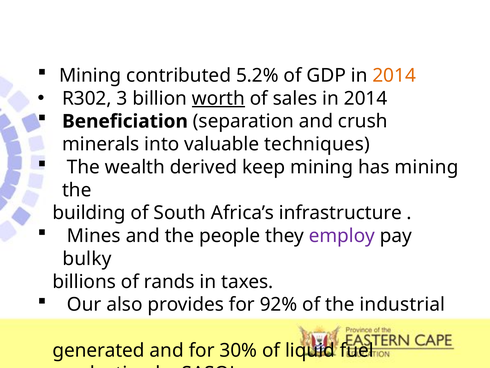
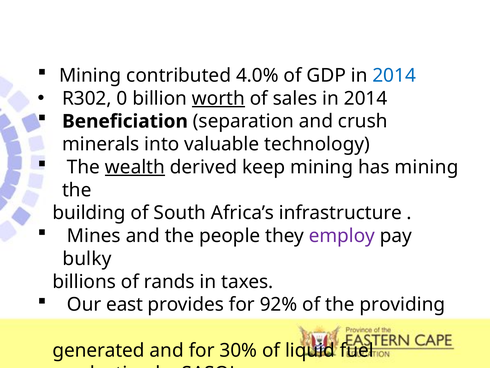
5.2%: 5.2% -> 4.0%
2014 at (394, 75) colour: orange -> blue
3: 3 -> 0
techniques: techniques -> technology
wealth underline: none -> present
also: also -> east
industrial: industrial -> providing
